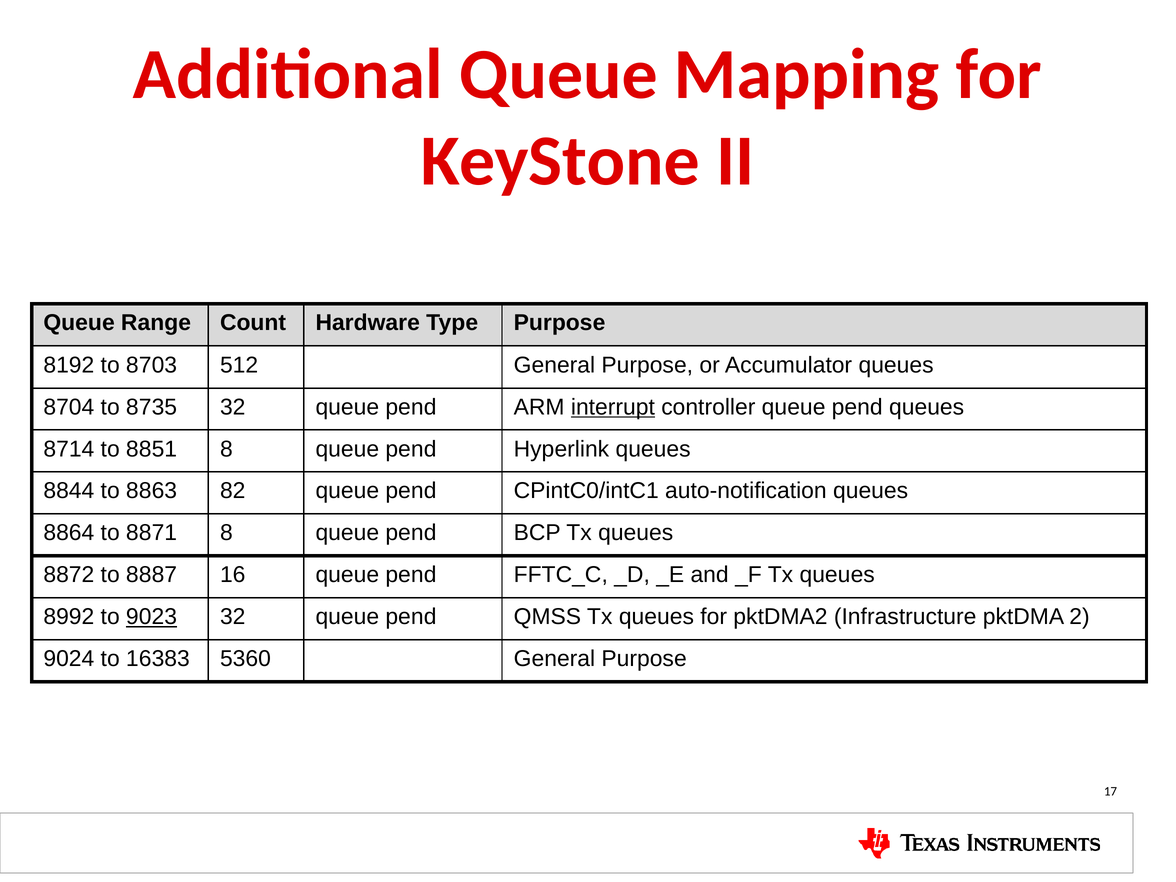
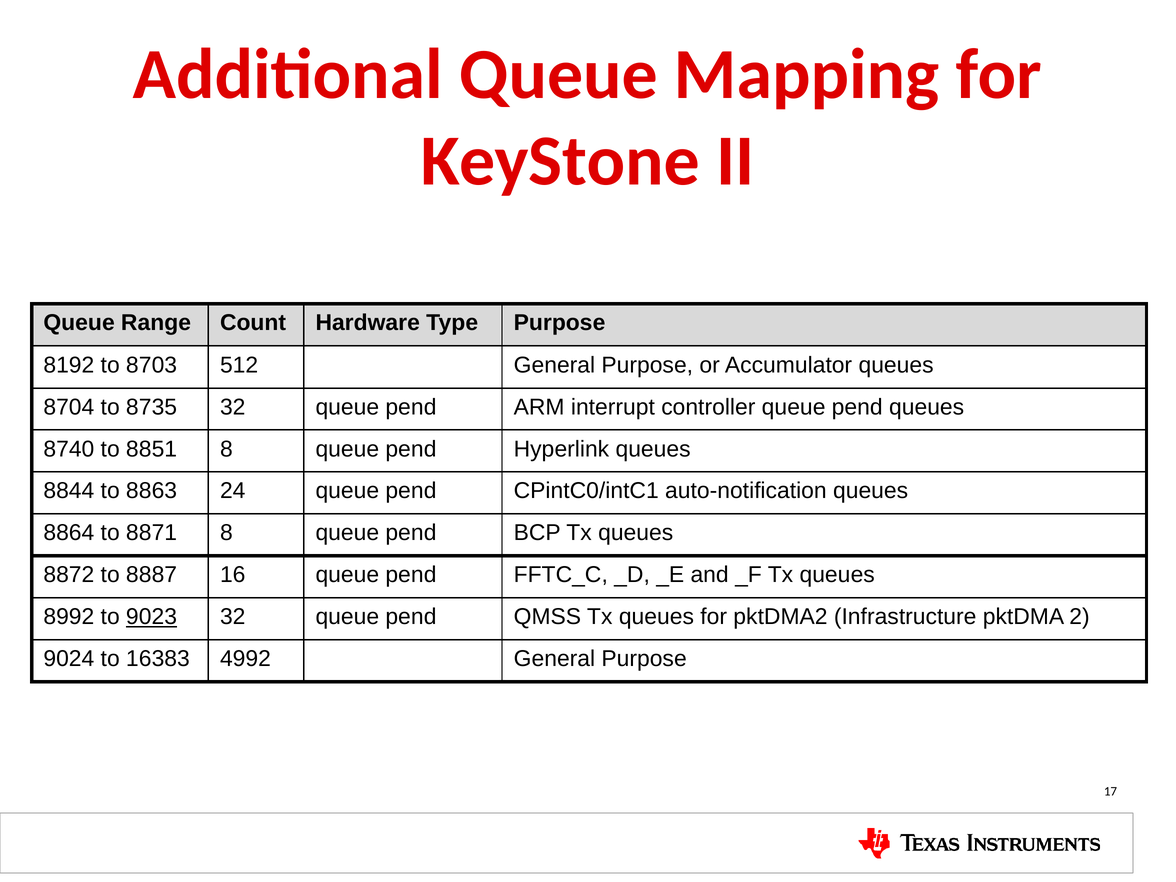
interrupt underline: present -> none
8714: 8714 -> 8740
82: 82 -> 24
5360: 5360 -> 4992
